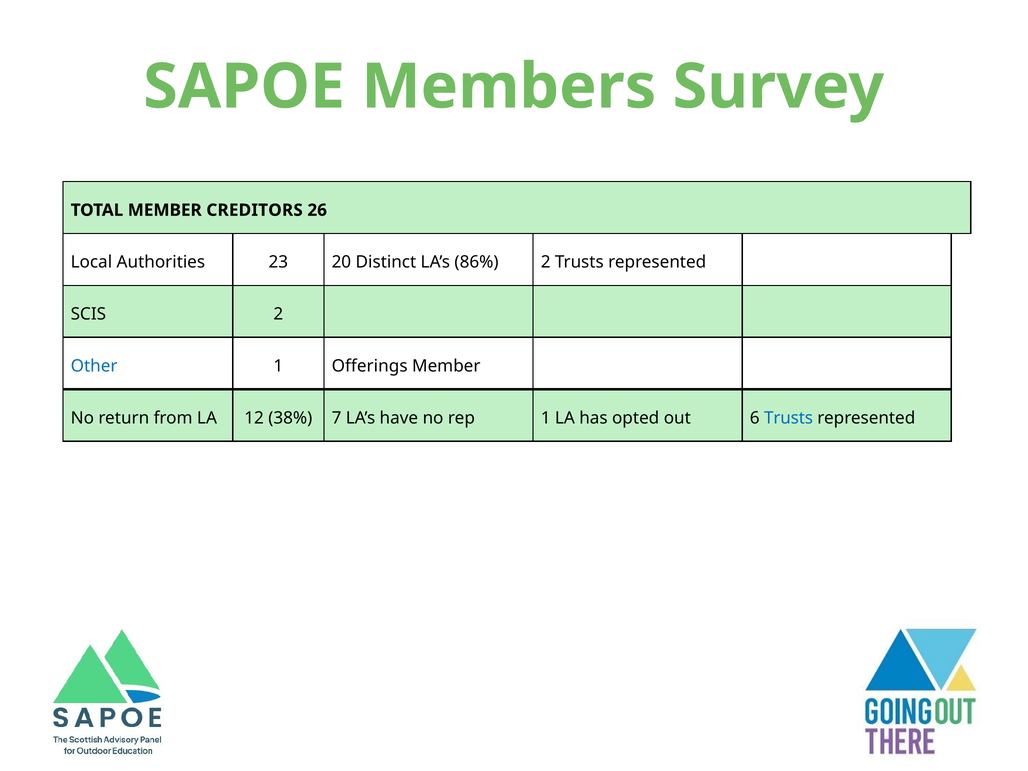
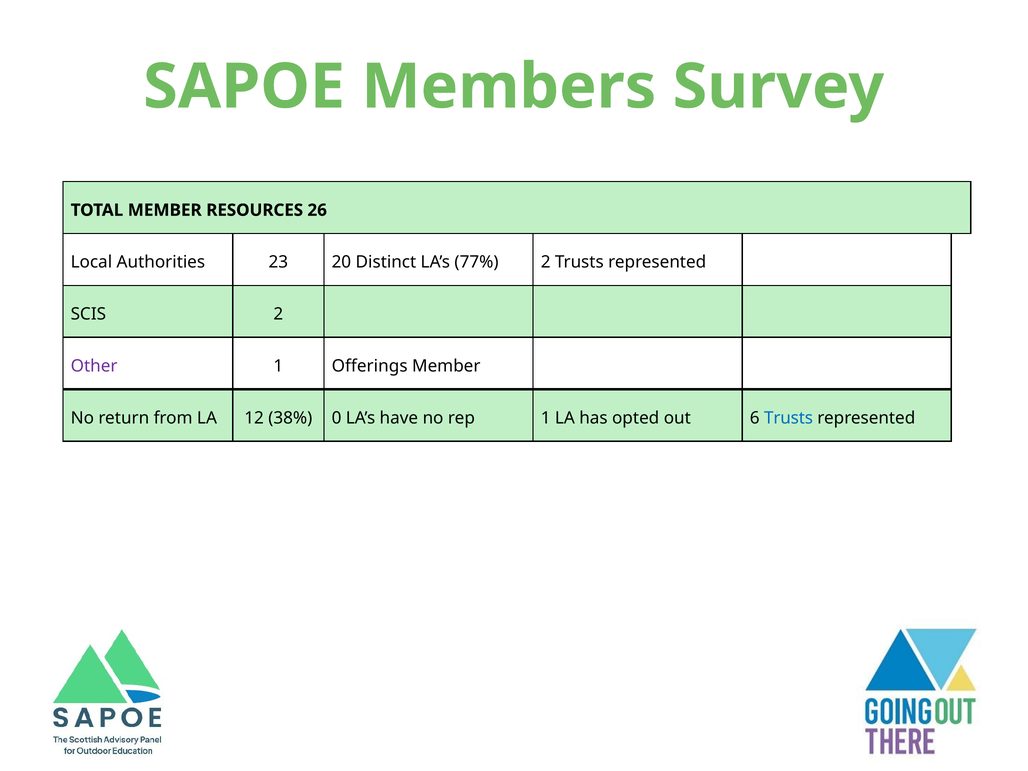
CREDITORS: CREDITORS -> RESOURCES
86%: 86% -> 77%
Other colour: blue -> purple
7: 7 -> 0
